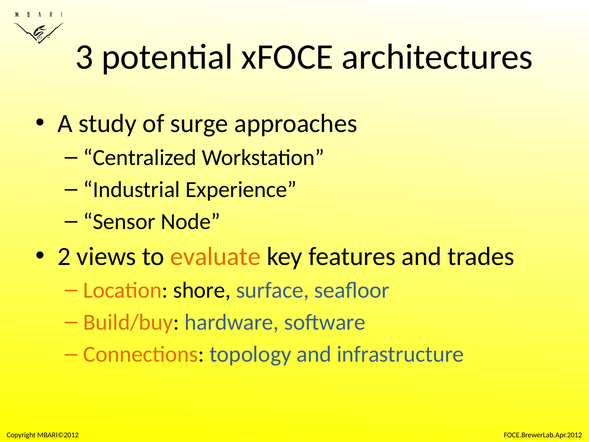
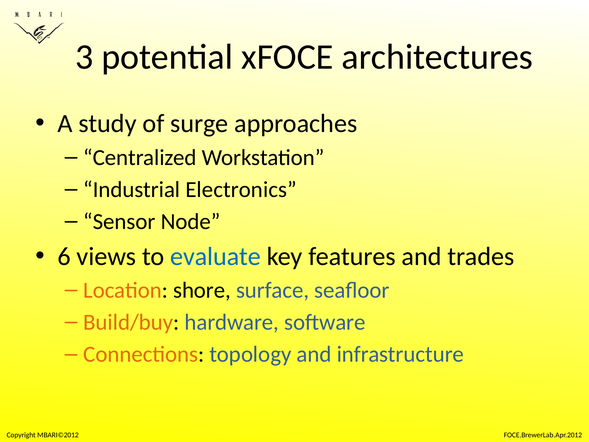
Experience: Experience -> Electronics
2: 2 -> 6
evaluate colour: orange -> blue
